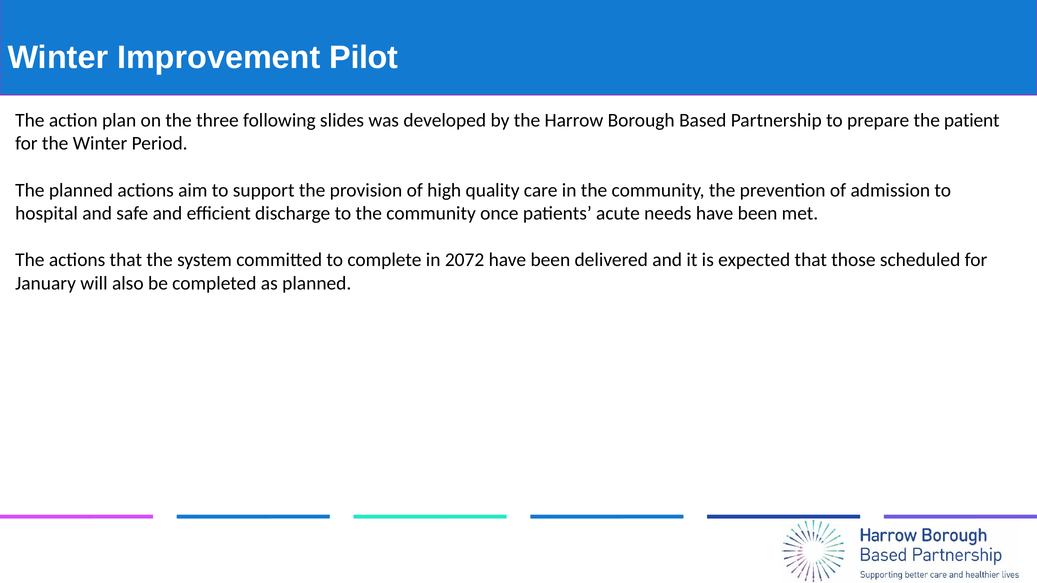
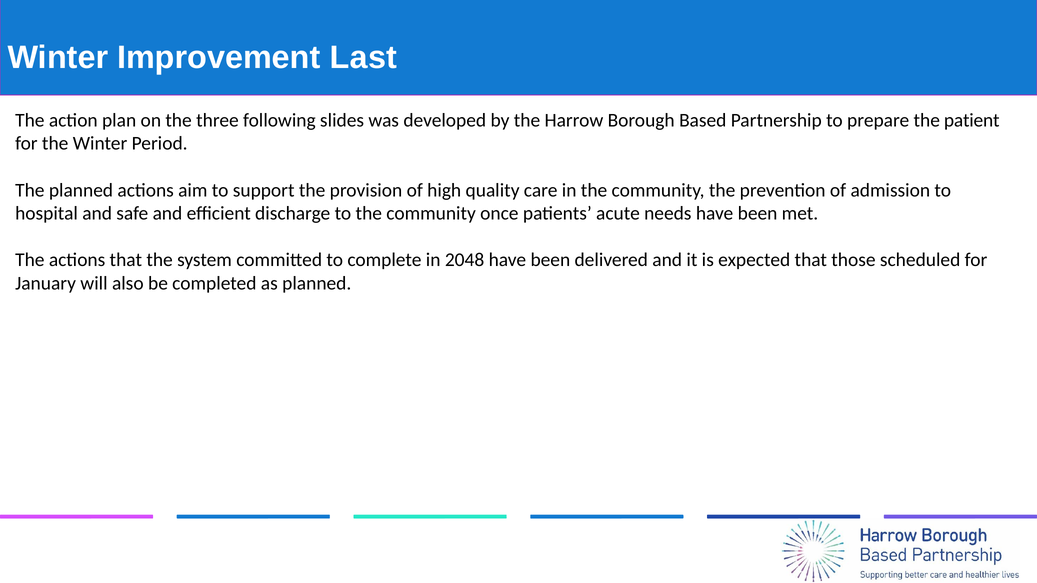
Pilot: Pilot -> Last
2072: 2072 -> 2048
